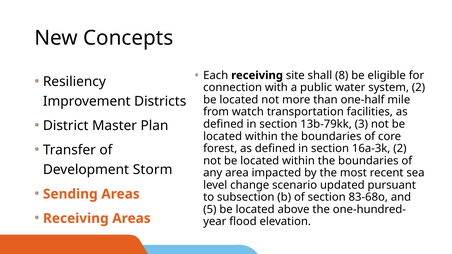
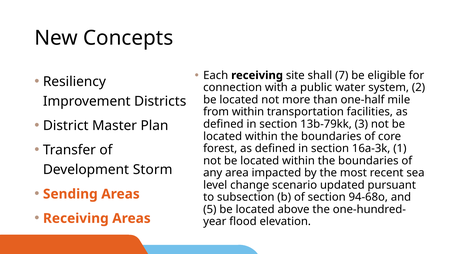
8: 8 -> 7
from watch: watch -> within
16a-3k 2: 2 -> 1
83-68o: 83-68o -> 94-68o
